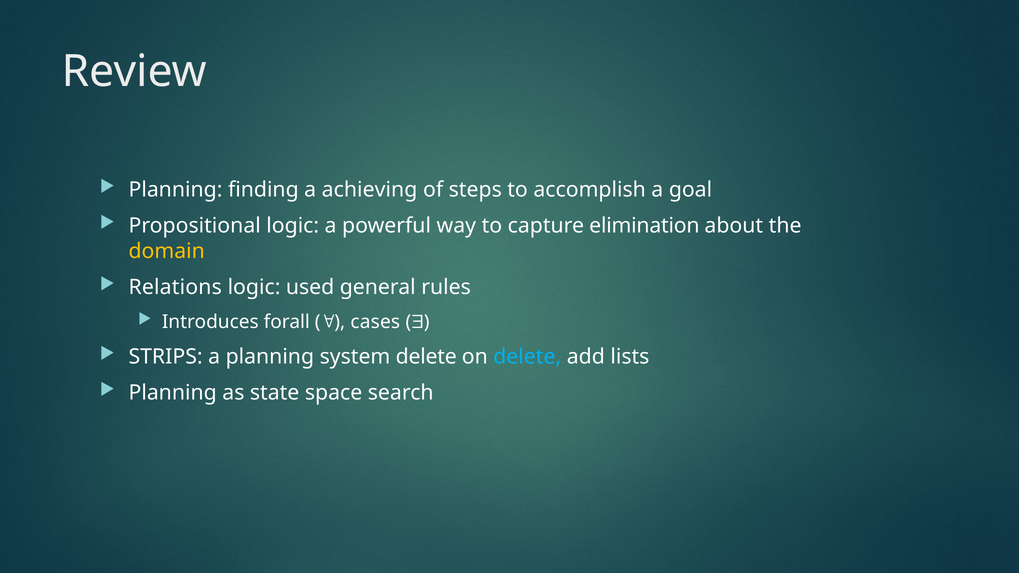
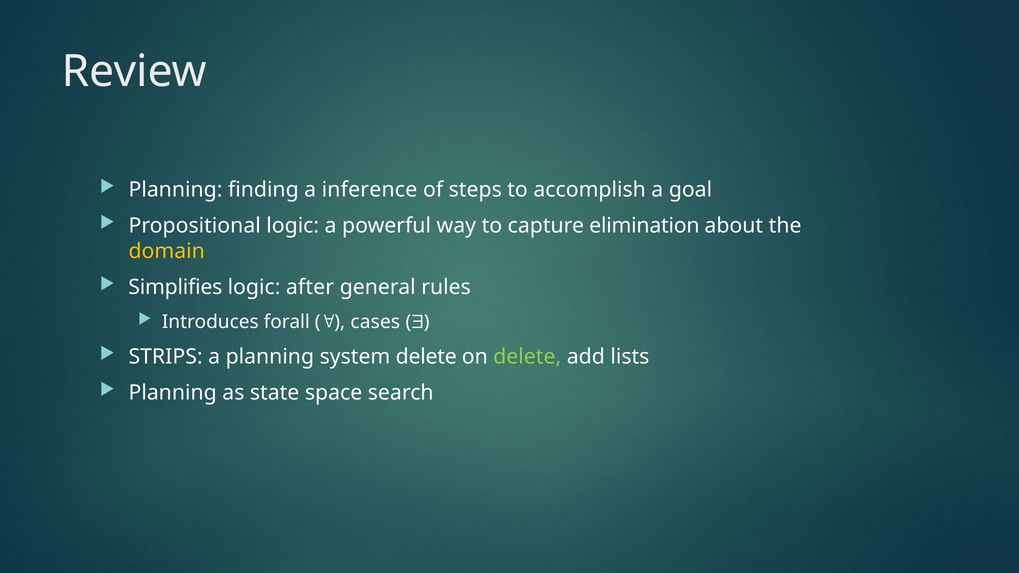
achieving: achieving -> inference
Relations: Relations -> Simplifies
used: used -> after
delete at (527, 357) colour: light blue -> light green
